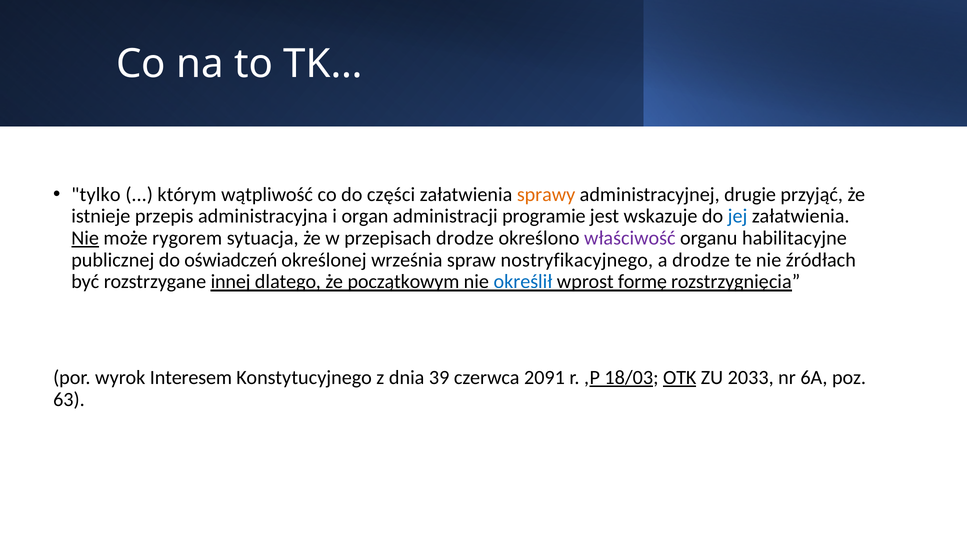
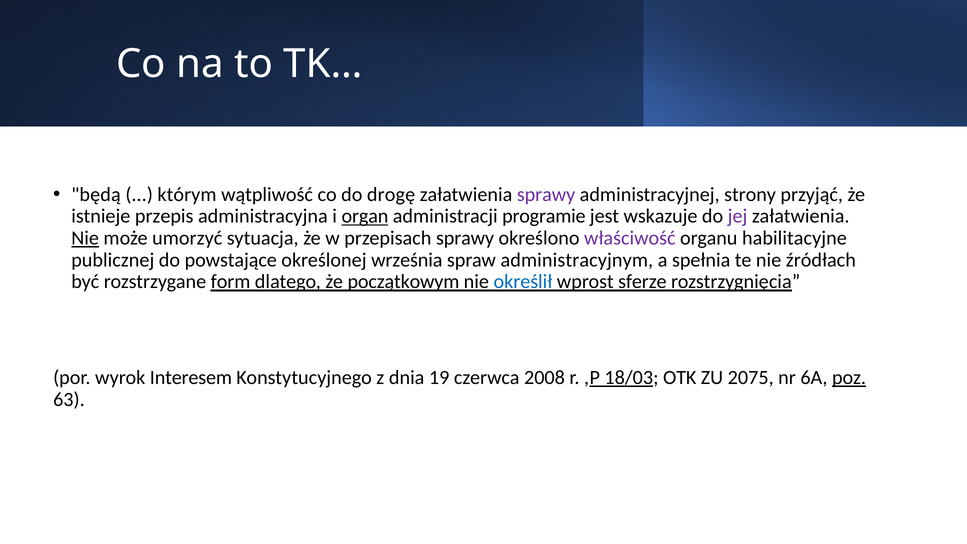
tylko: tylko -> będą
części: części -> drogę
sprawy at (546, 195) colour: orange -> purple
drugie: drugie -> strony
organ underline: none -> present
jej colour: blue -> purple
rygorem: rygorem -> umorzyć
przepisach drodze: drodze -> sprawy
oświadczeń: oświadczeń -> powstające
nostryfikacyjnego: nostryfikacyjnego -> administracyjnym
a drodze: drodze -> spełnia
innej: innej -> form
formę: formę -> sferze
39: 39 -> 19
2091: 2091 -> 2008
OTK underline: present -> none
2033: 2033 -> 2075
poz underline: none -> present
